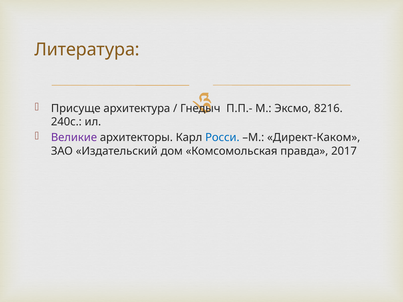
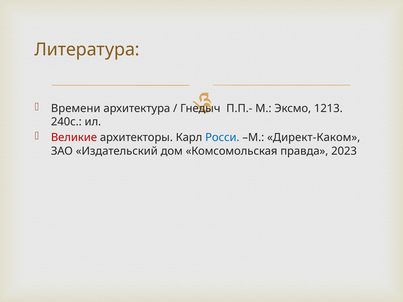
Присуще: Присуще -> Времени
8216: 8216 -> 1213
Великие colour: purple -> red
2017: 2017 -> 2023
